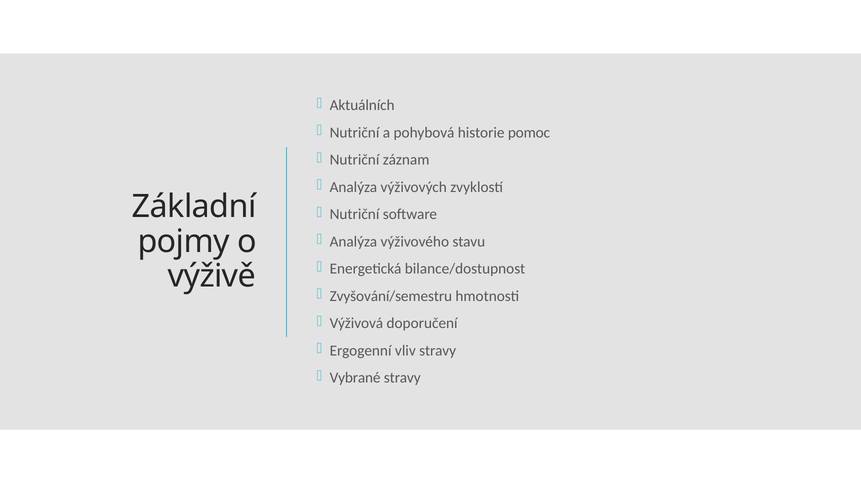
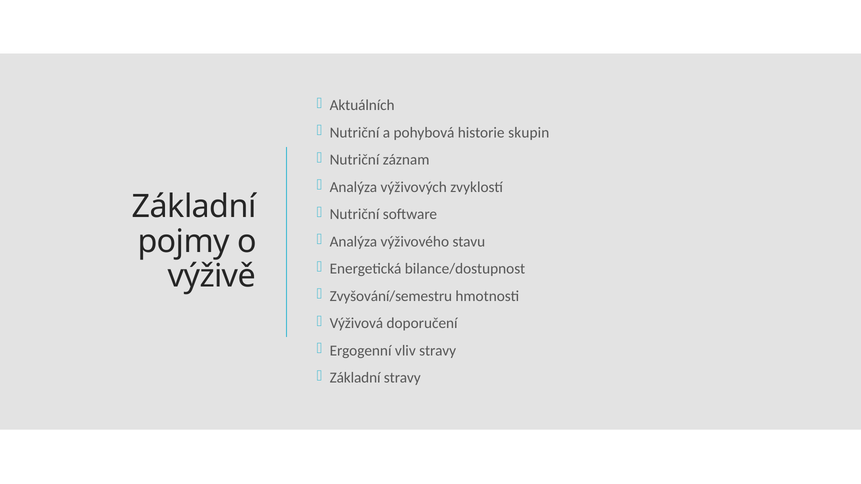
pomoc: pomoc -> skupin
Vybrané at (355, 378): Vybrané -> Základní
